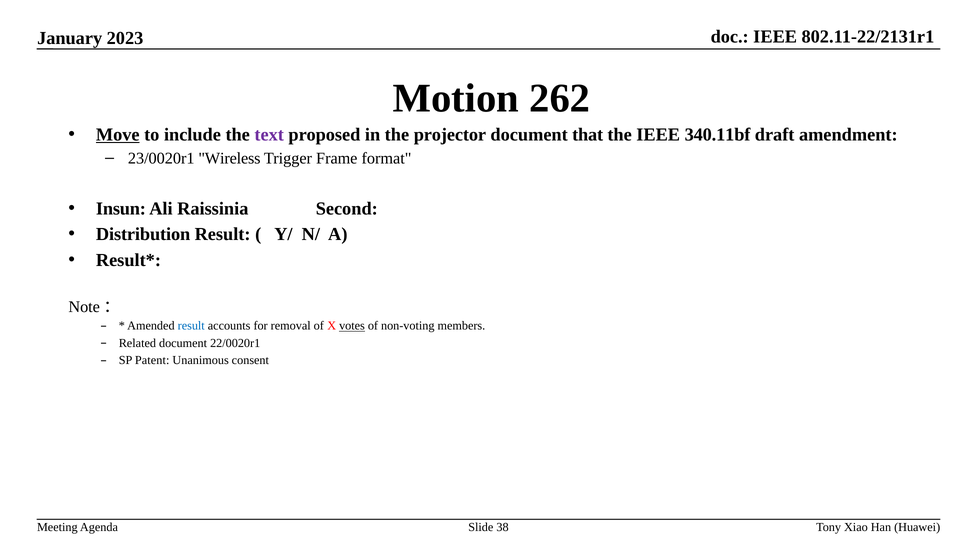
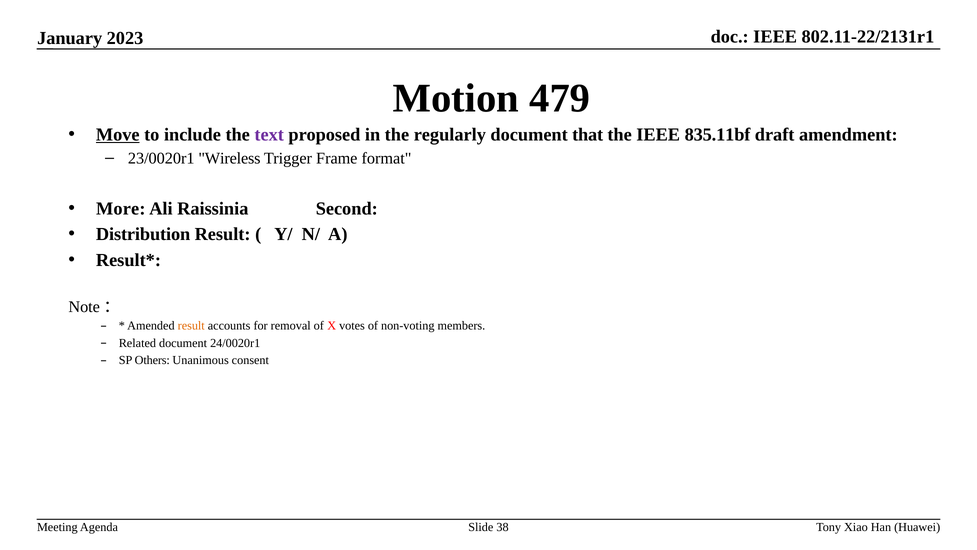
262: 262 -> 479
projector: projector -> regularly
340.11bf: 340.11bf -> 835.11bf
Insun: Insun -> More
result at (191, 326) colour: blue -> orange
votes underline: present -> none
22/0020r1: 22/0020r1 -> 24/0020r1
Patent: Patent -> Others
